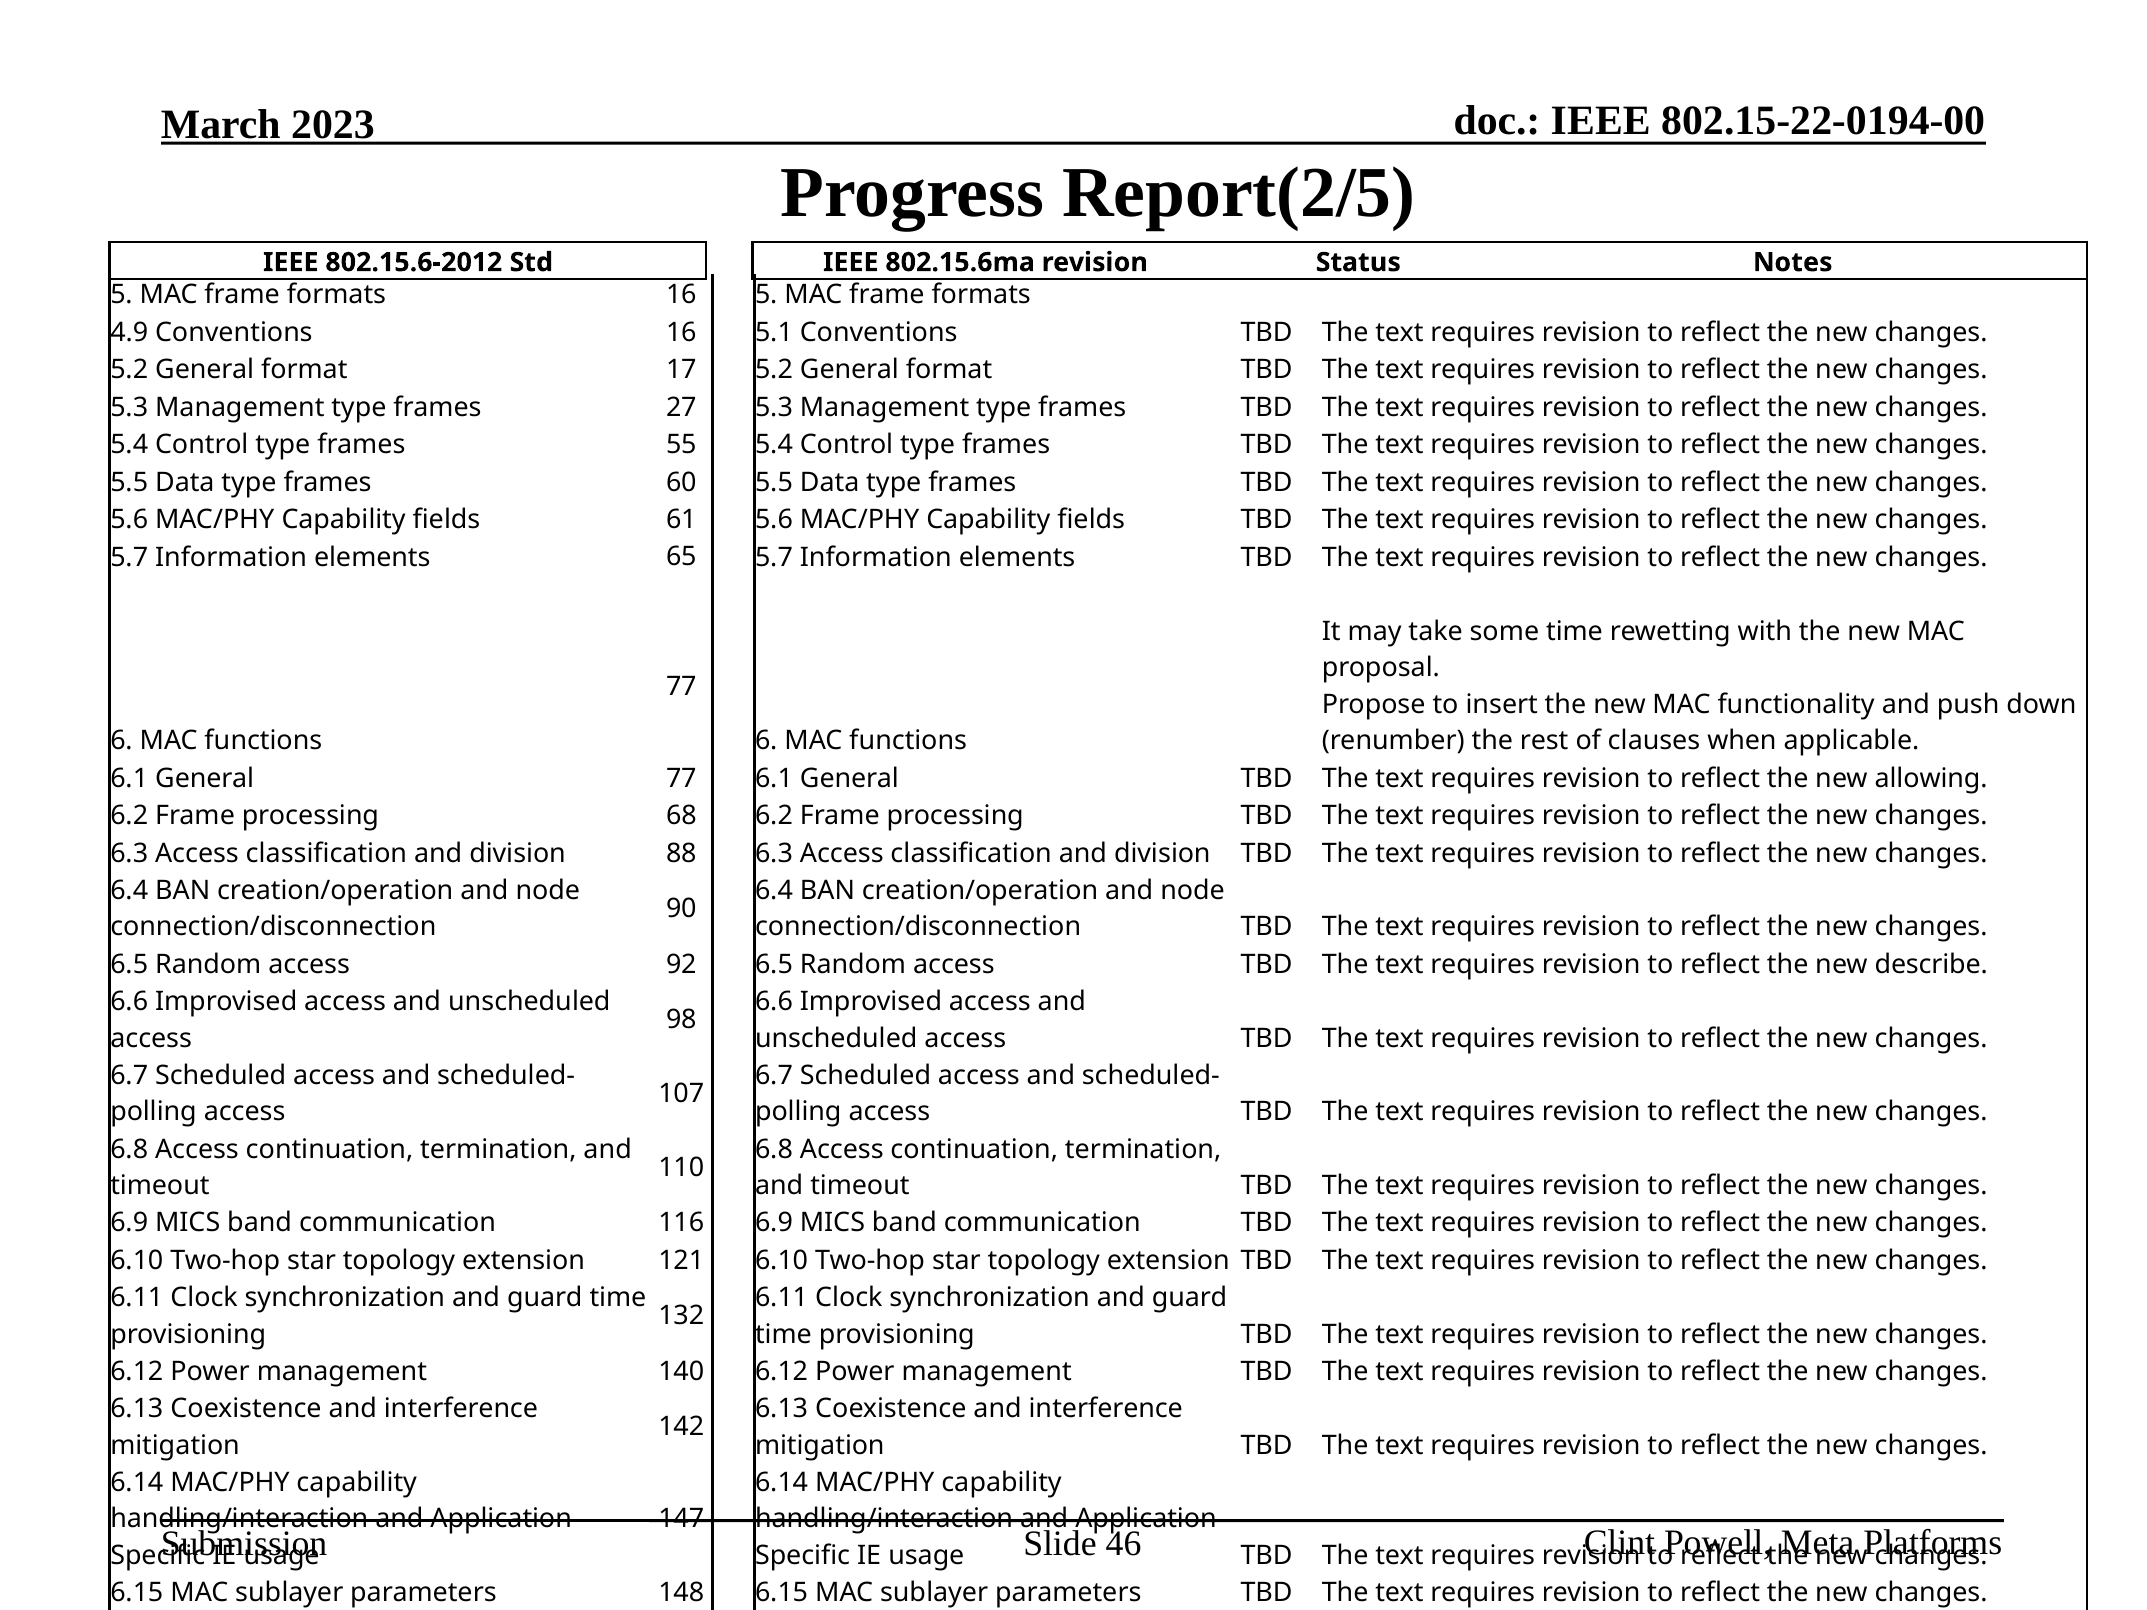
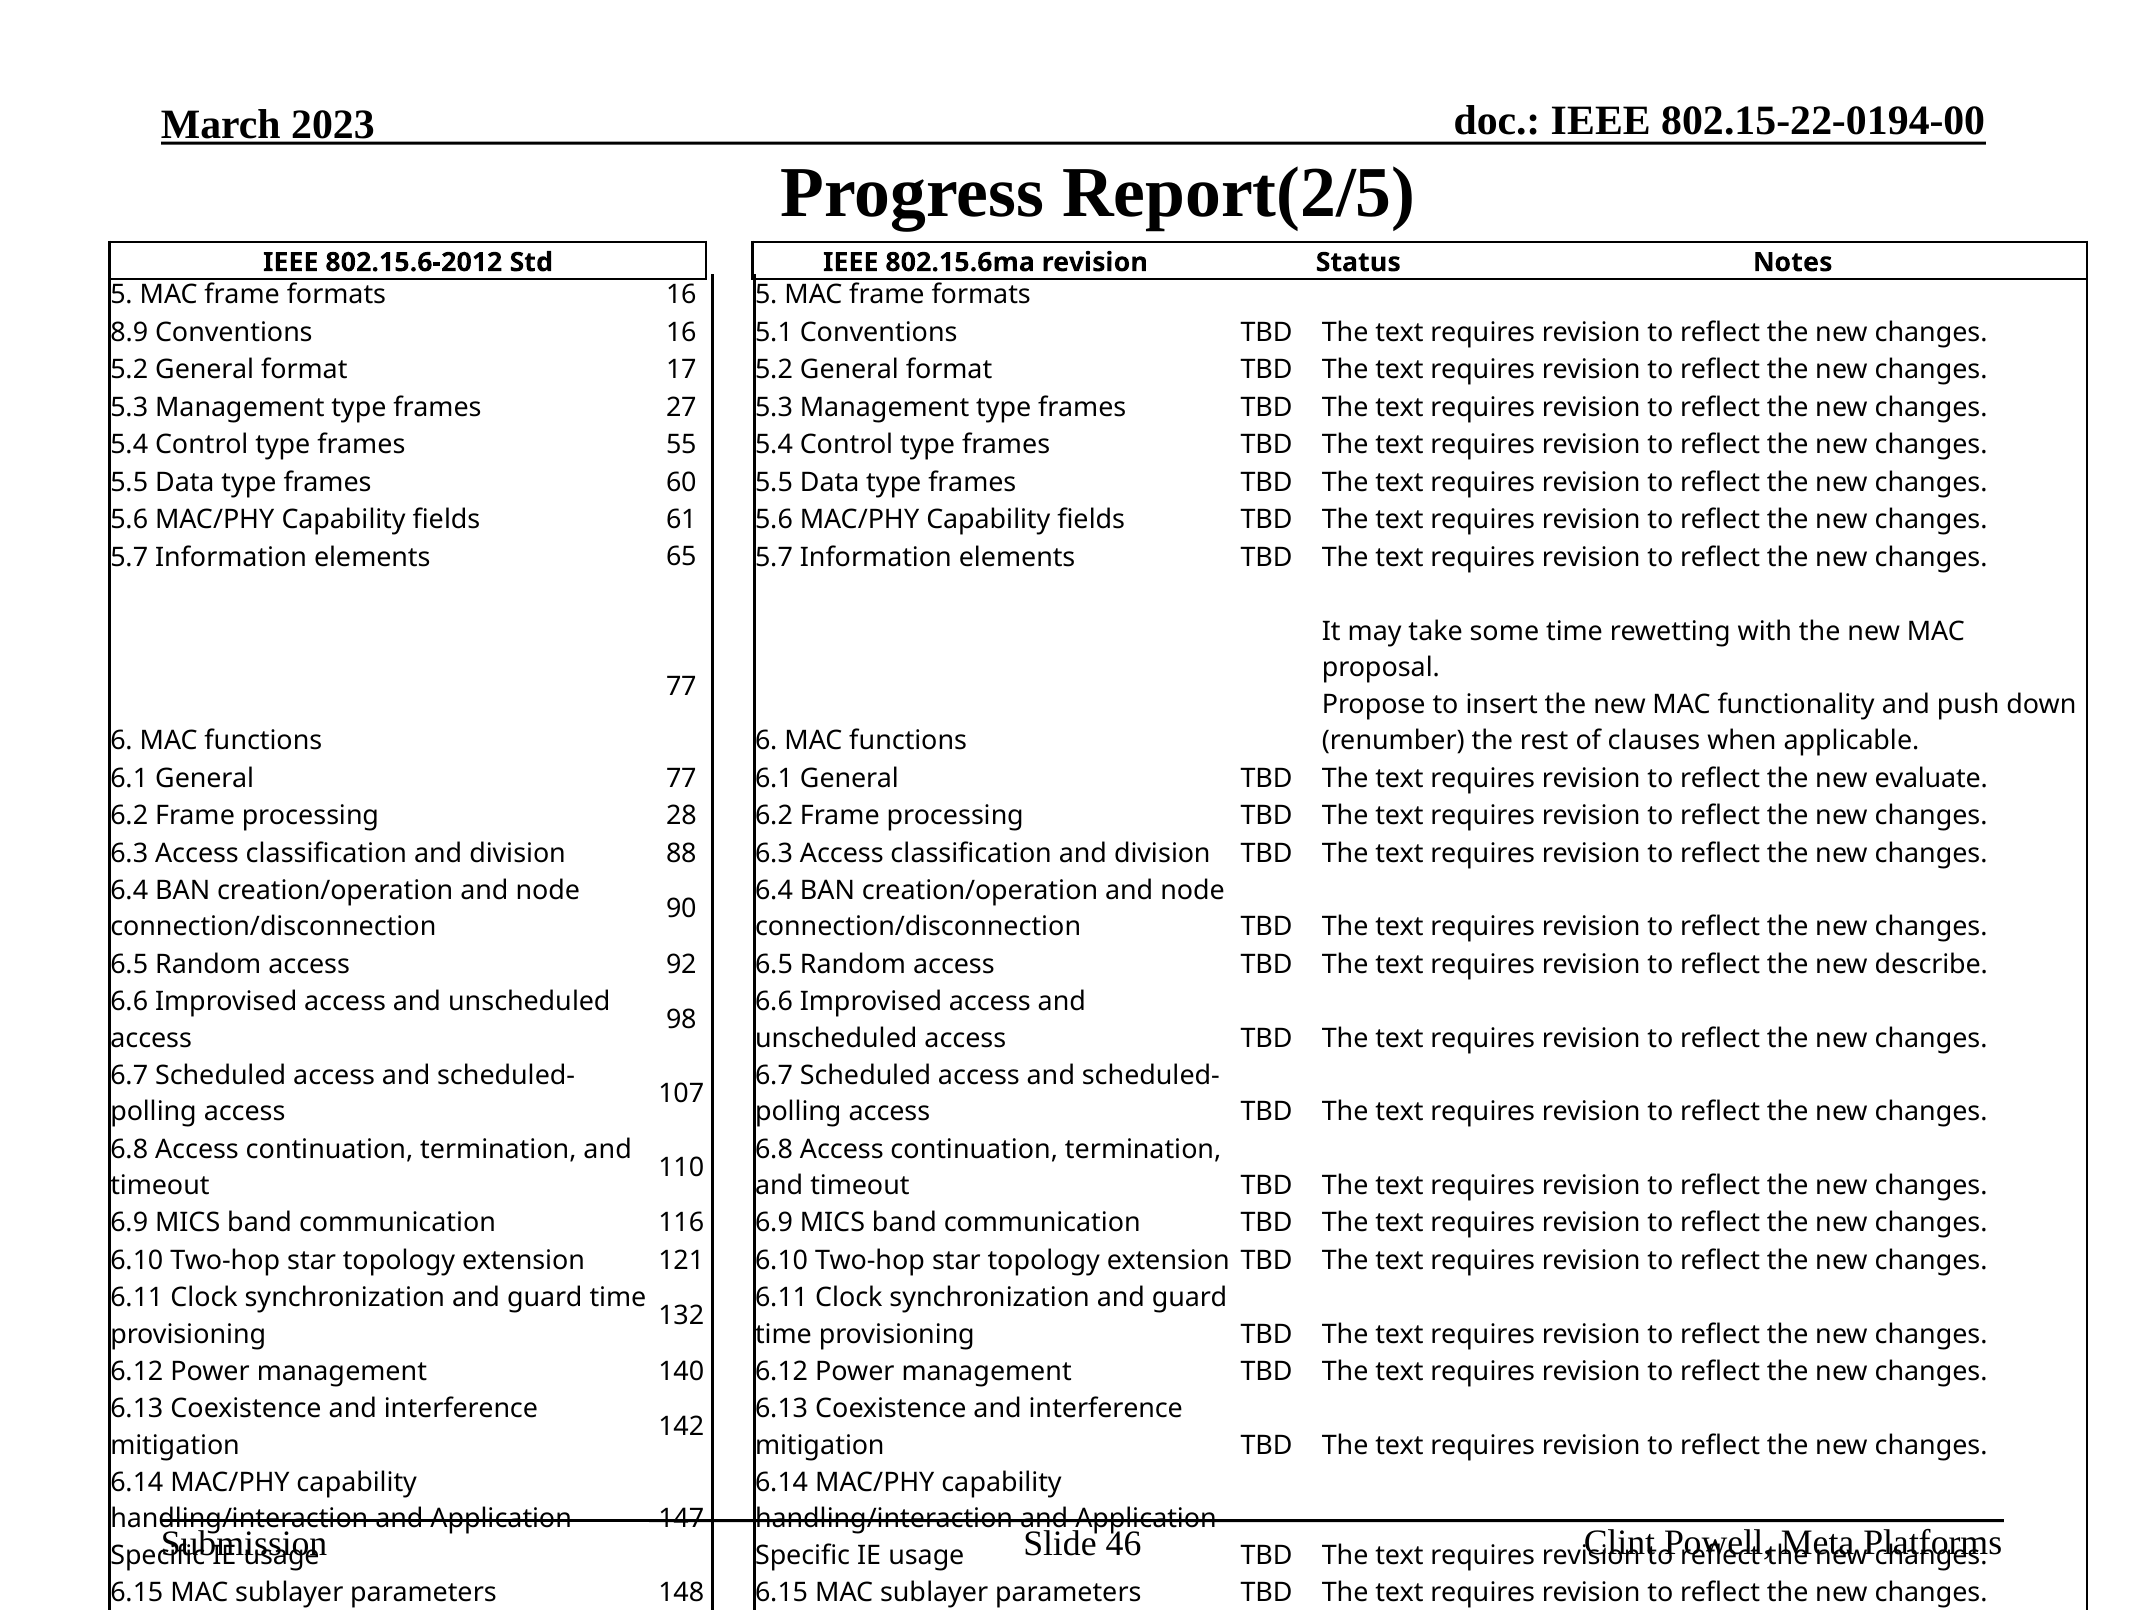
4.9: 4.9 -> 8.9
allowing: allowing -> evaluate
68: 68 -> 28
